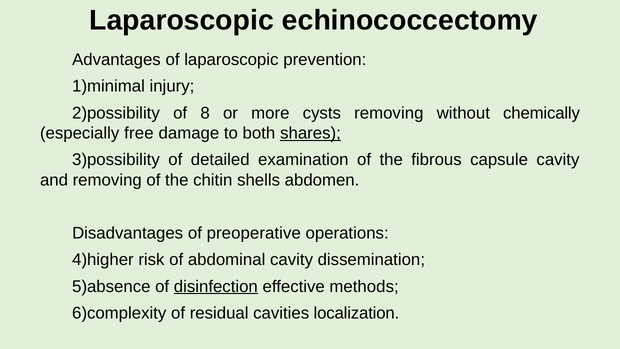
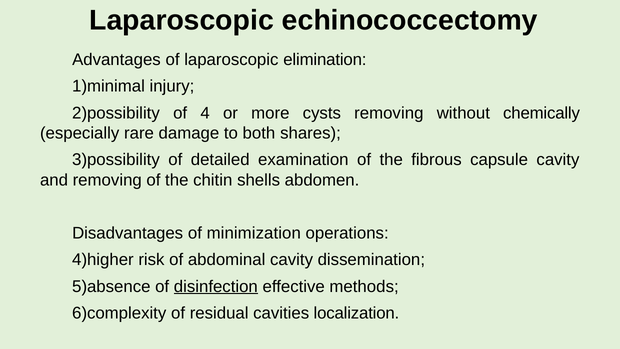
prevention: prevention -> elimination
8: 8 -> 4
free: free -> rare
shares underline: present -> none
preoperative: preoperative -> minimization
